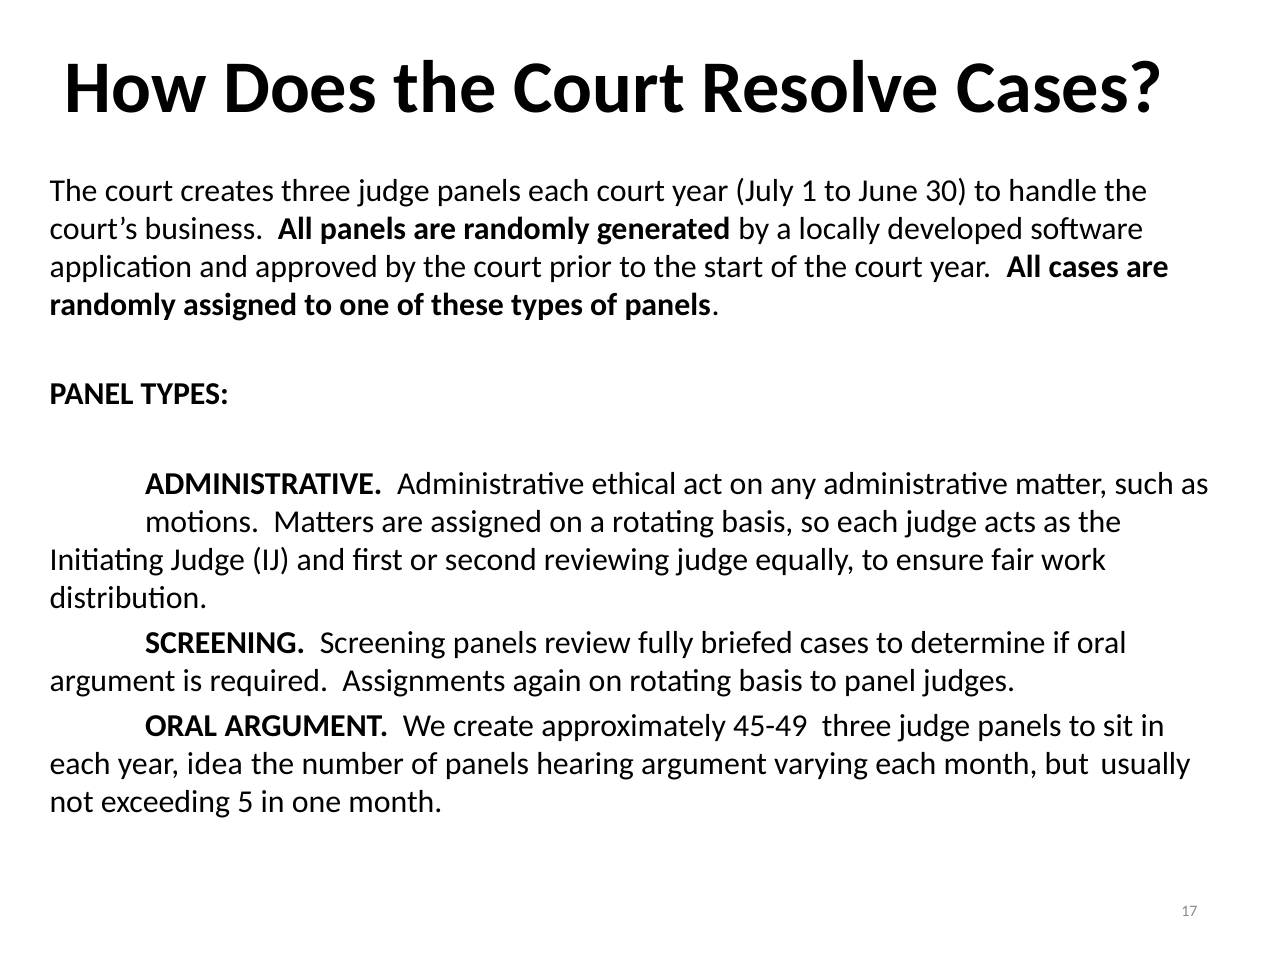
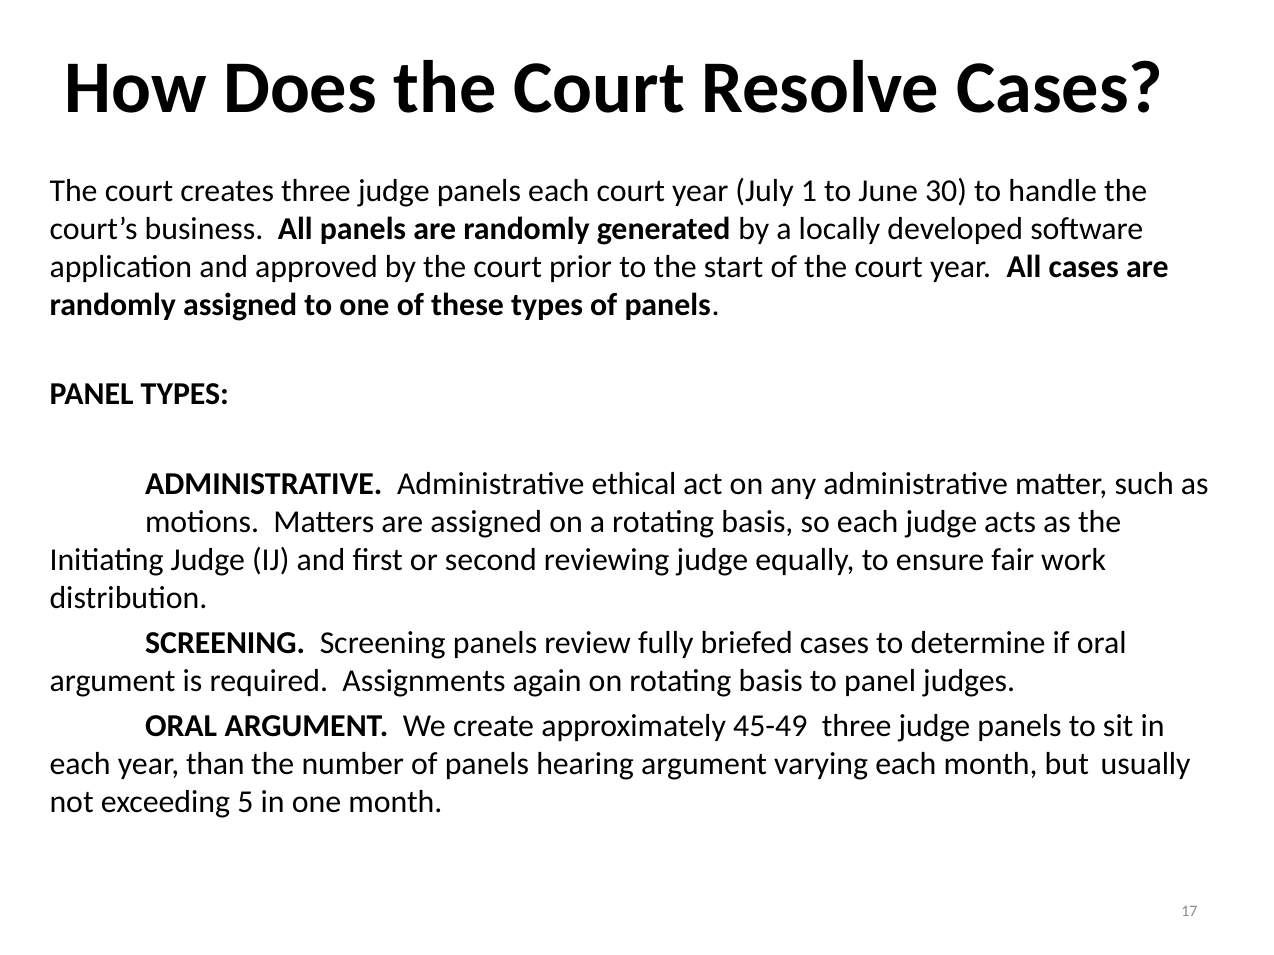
idea: idea -> than
